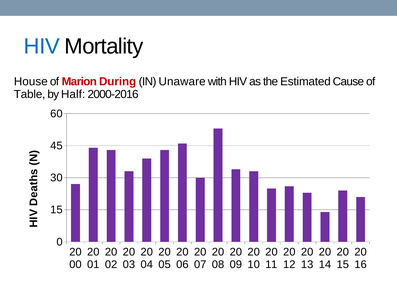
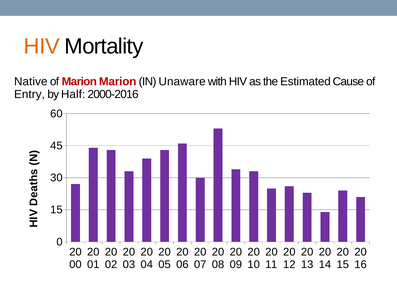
HIV at (42, 46) colour: blue -> orange
House: House -> Native
Marion During: During -> Marion
Table: Table -> Entry
